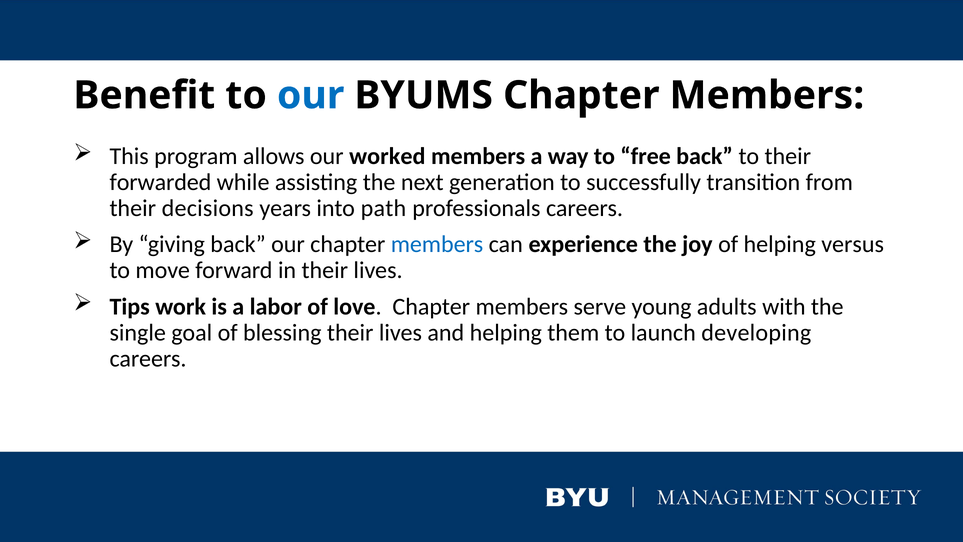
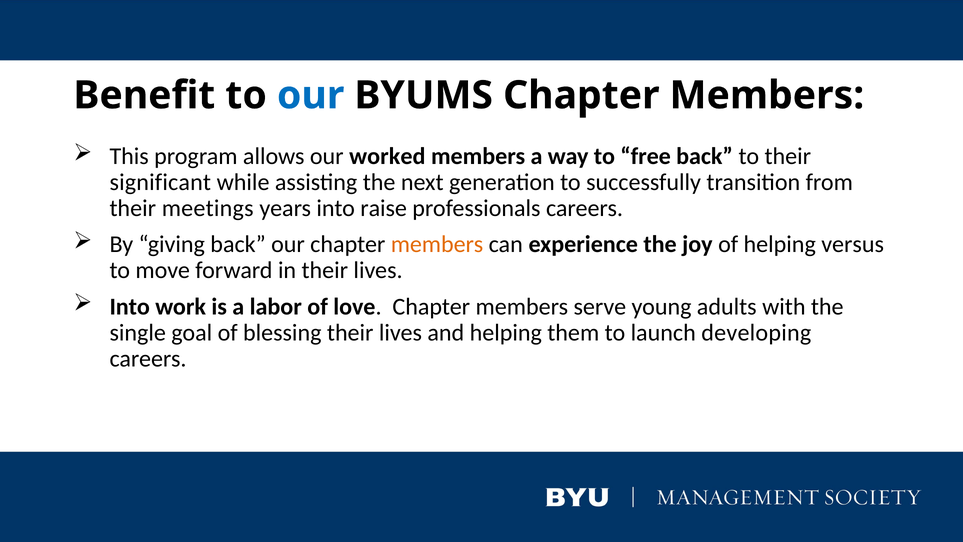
forwarded: forwarded -> significant
decisions: decisions -> meetings
path: path -> raise
members at (437, 244) colour: blue -> orange
Tips at (130, 306): Tips -> Into
